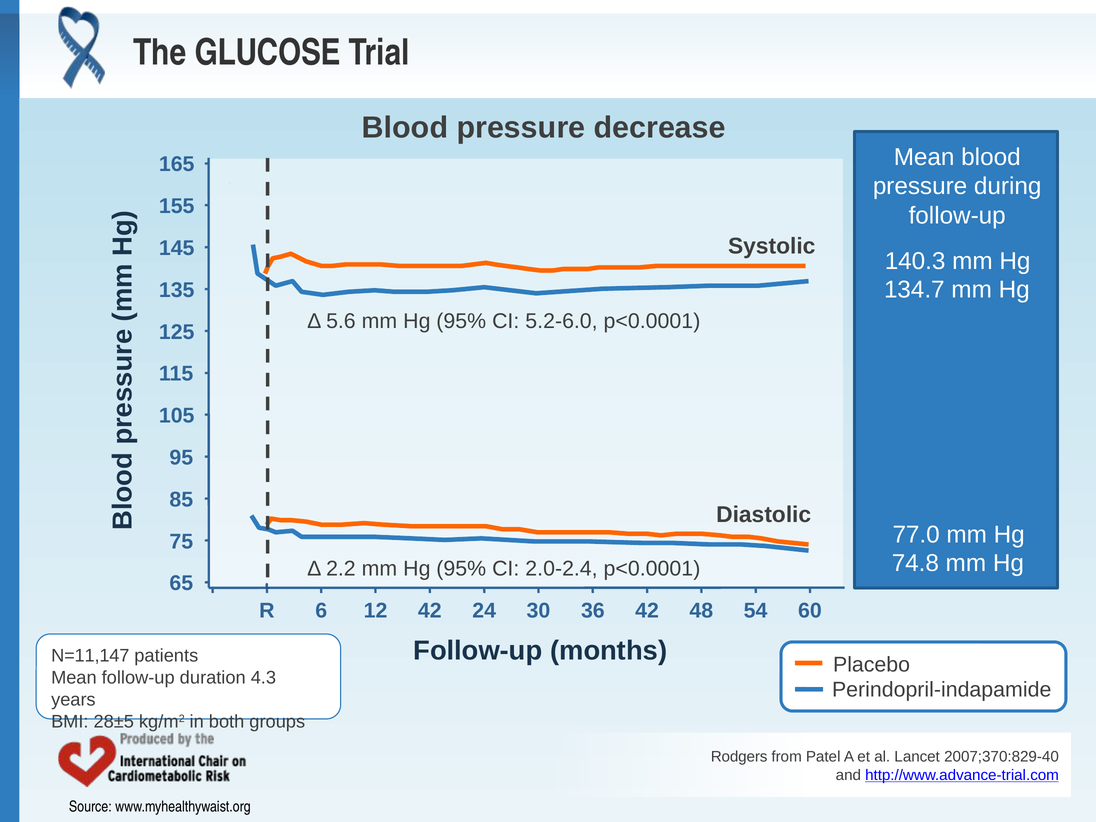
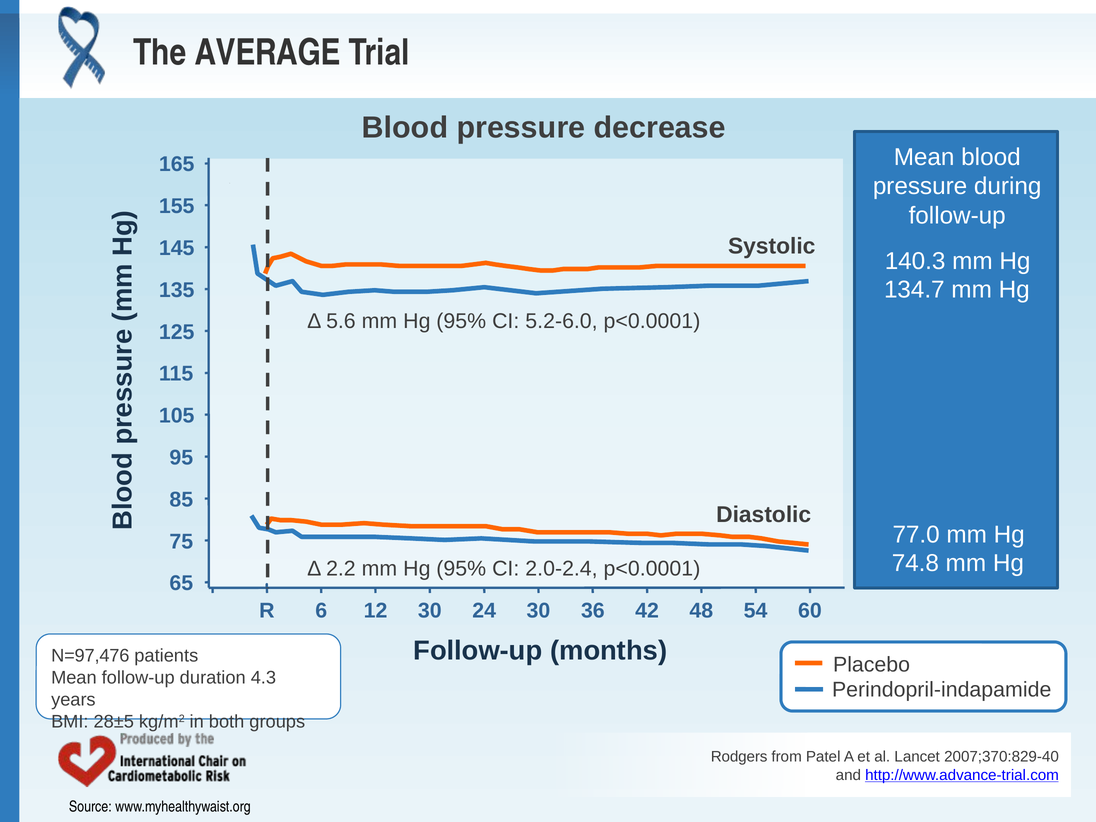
GLUCOSE: GLUCOSE -> AVERAGE
12 42: 42 -> 30
N=11,147: N=11,147 -> N=97,476
